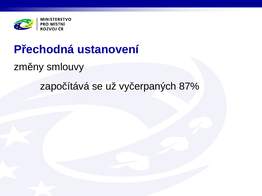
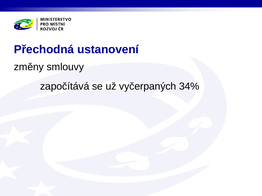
87%: 87% -> 34%
